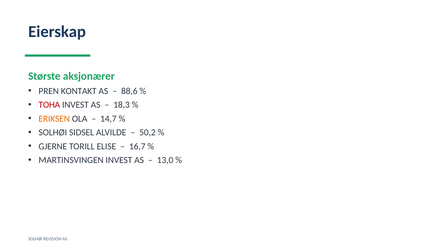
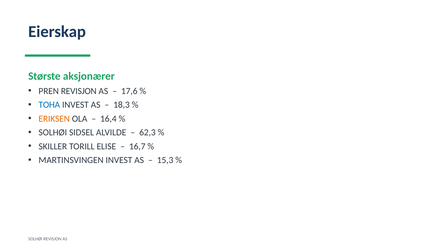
PREN KONTAKT: KONTAKT -> REVISJON
88,6: 88,6 -> 17,6
TOHA colour: red -> blue
14,7: 14,7 -> 16,4
50,2: 50,2 -> 62,3
GJERNE: GJERNE -> SKILLER
13,0: 13,0 -> 15,3
